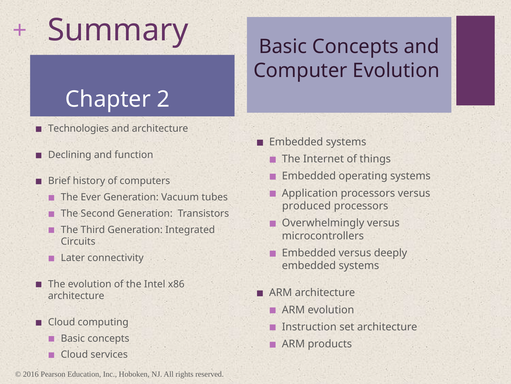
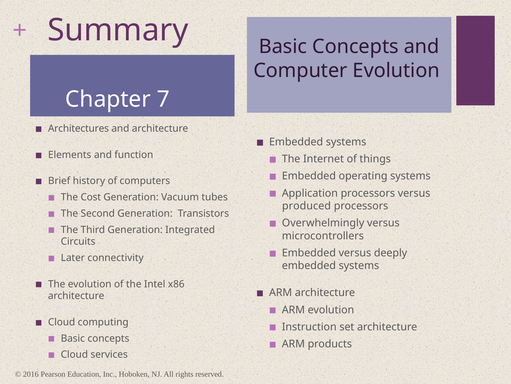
2: 2 -> 7
Technologies: Technologies -> Architectures
Declining: Declining -> Elements
Ever: Ever -> Cost
